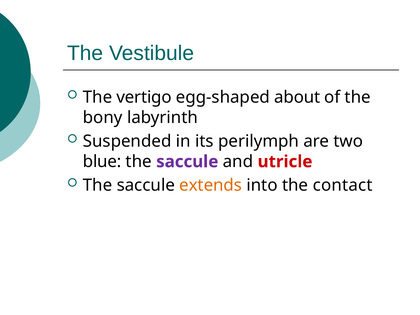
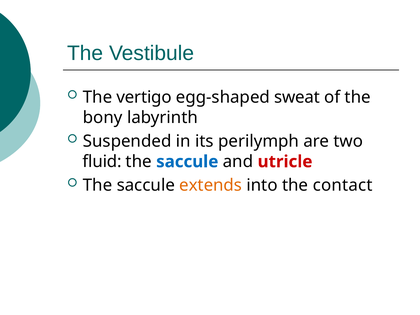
about: about -> sweat
blue: blue -> fluid
saccule at (187, 162) colour: purple -> blue
